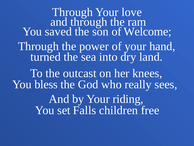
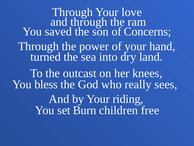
Welcome: Welcome -> Concerns
Falls: Falls -> Burn
